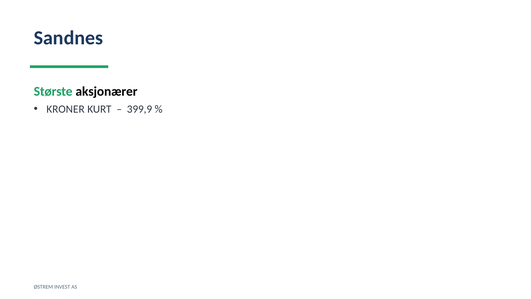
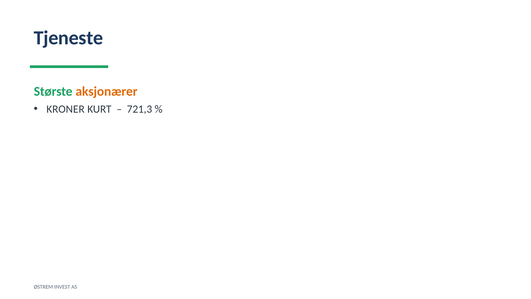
Sandnes: Sandnes -> Tjeneste
aksjonærer colour: black -> orange
399,9: 399,9 -> 721,3
